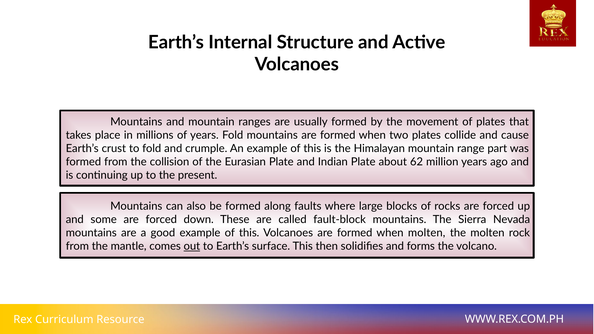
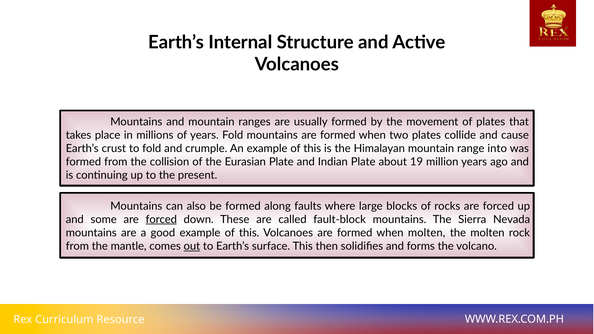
part: part -> into
62: 62 -> 19
forced at (161, 219) underline: none -> present
